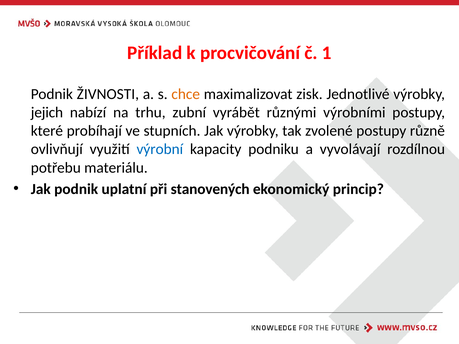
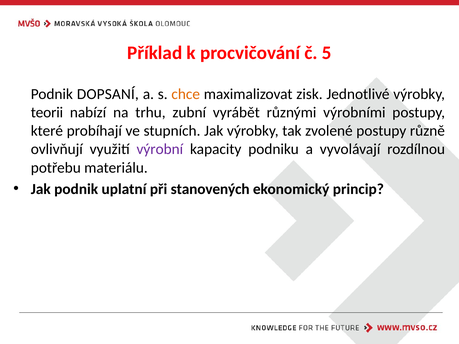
1: 1 -> 5
ŽIVNOSTI: ŽIVNOSTI -> DOPSANÍ
jejich: jejich -> teorii
výrobní colour: blue -> purple
